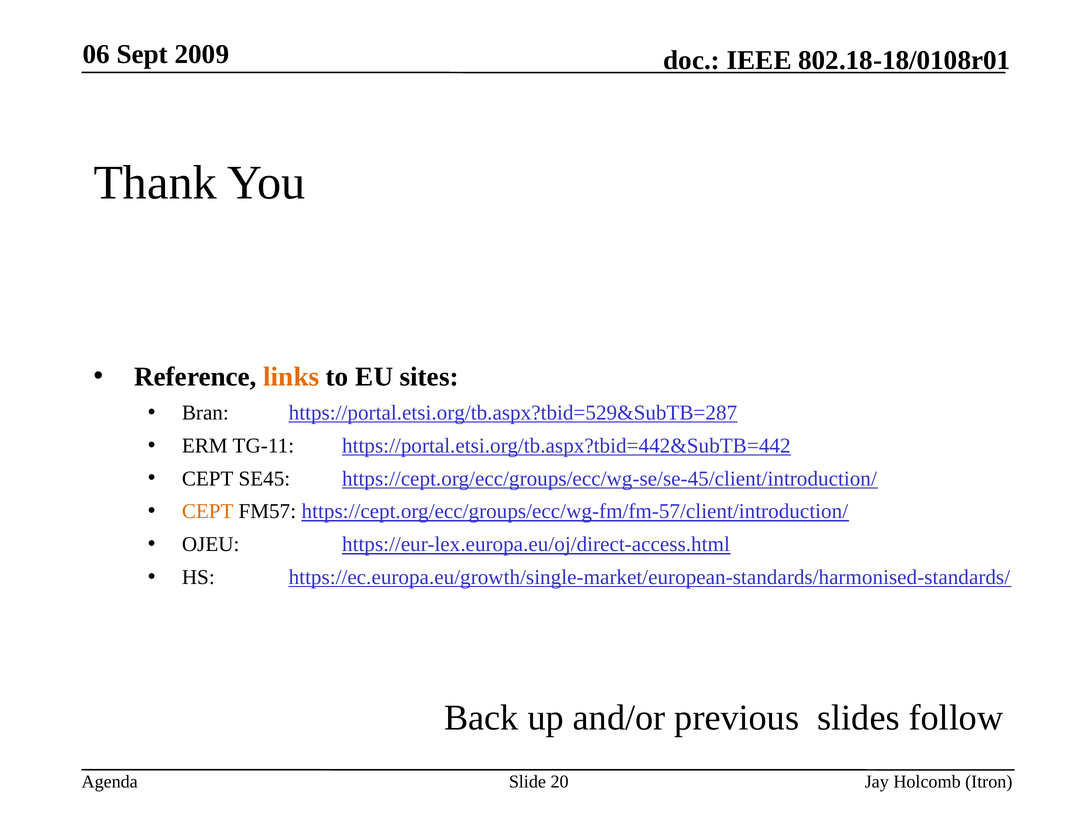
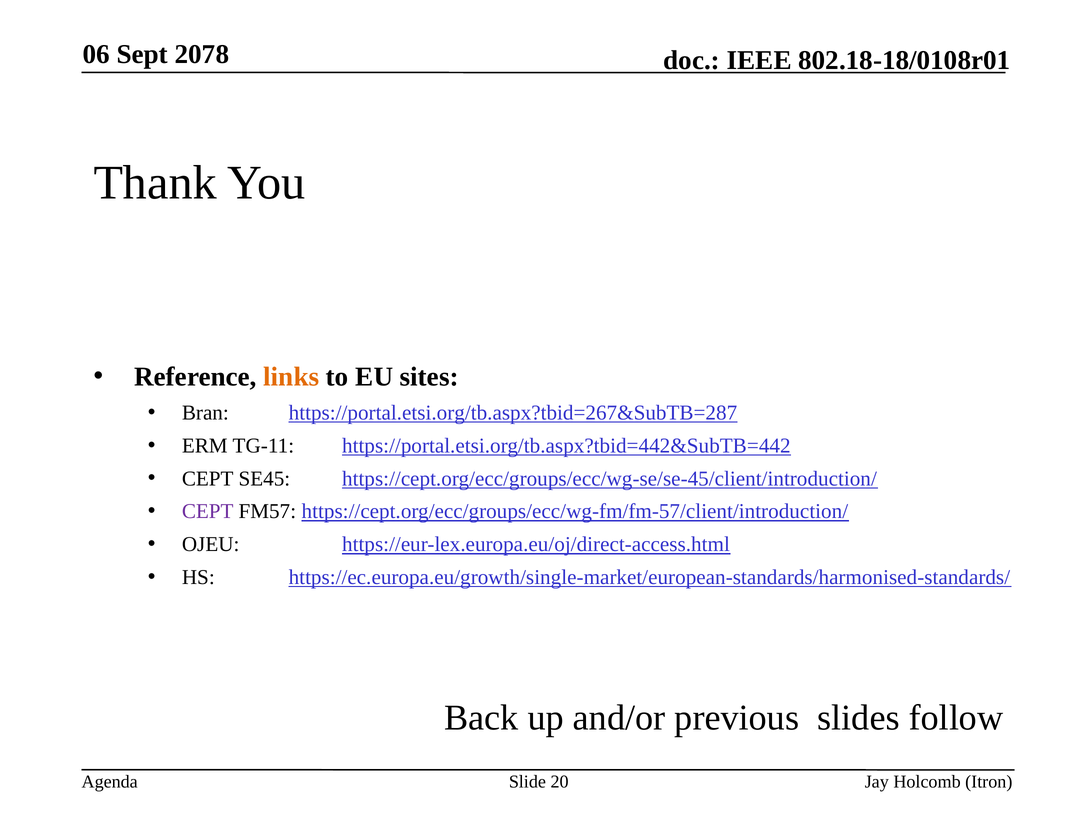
2009: 2009 -> 2078
https://portal.etsi.org/tb.aspx?tbid=529&SubTB=287: https://portal.etsi.org/tb.aspx?tbid=529&SubTB=287 -> https://portal.etsi.org/tb.aspx?tbid=267&SubTB=287
CEPT at (208, 512) colour: orange -> purple
